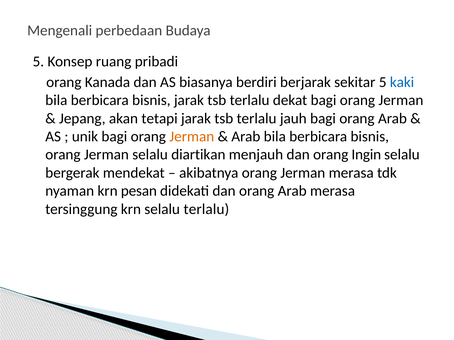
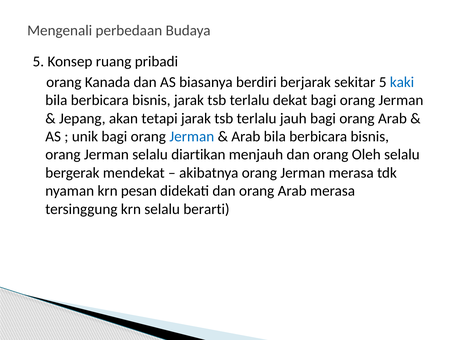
Jerman at (192, 137) colour: orange -> blue
Ingin: Ingin -> Oleh
selalu terlalu: terlalu -> berarti
